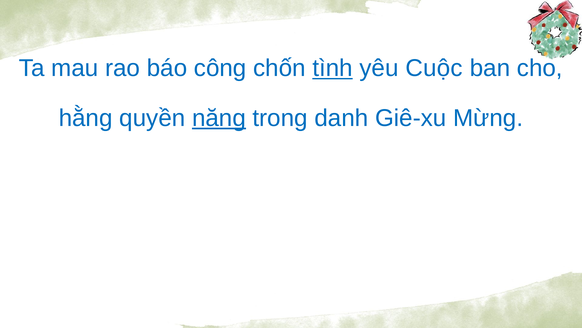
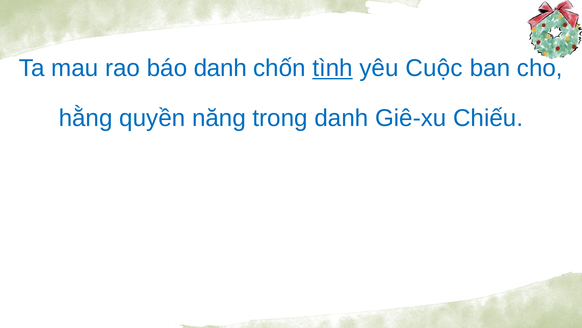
báo công: công -> danh
năng underline: present -> none
Mừng: Mừng -> Chiếu
